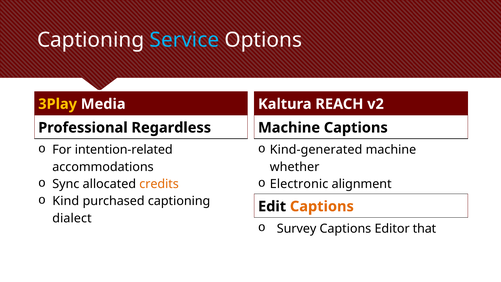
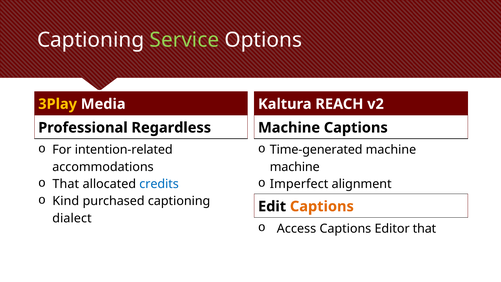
Service colour: light blue -> light green
Kind-generated: Kind-generated -> Time-generated
whether at (295, 167): whether -> machine
Sync at (66, 184): Sync -> That
credits colour: orange -> blue
Electronic: Electronic -> Imperfect
Survey: Survey -> Access
